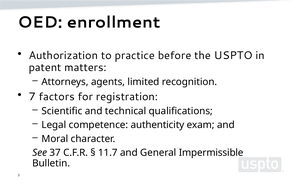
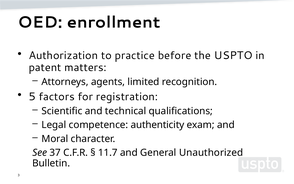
7: 7 -> 5
Impermissible: Impermissible -> Unauthorized
